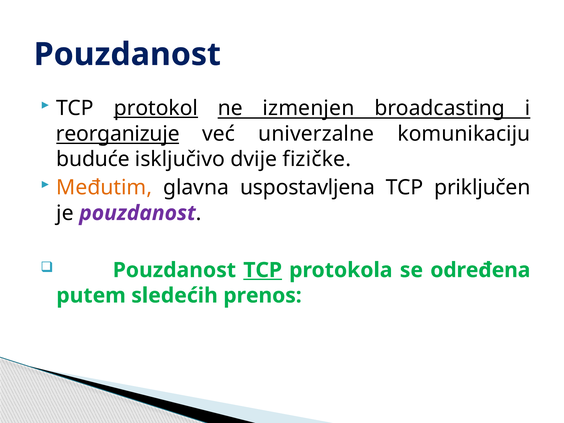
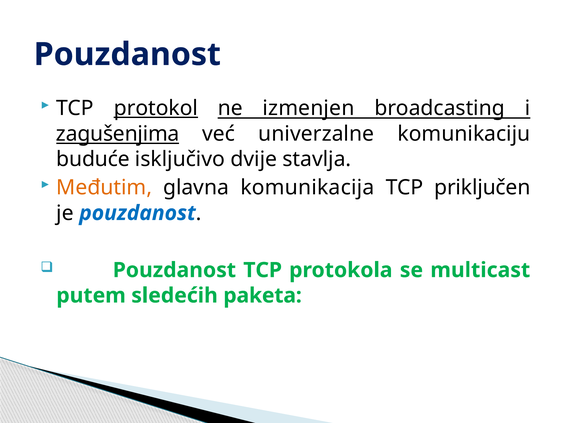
reorganizuje: reorganizuje -> zagušenjima
fizičke: fizičke -> stavlja
uspostavljena: uspostavljena -> komunikacija
pouzdanost at (137, 213) colour: purple -> blue
TCP at (263, 270) underline: present -> none
određena: određena -> multicast
prenos: prenos -> paketa
